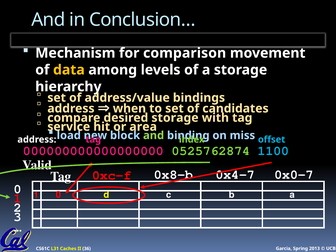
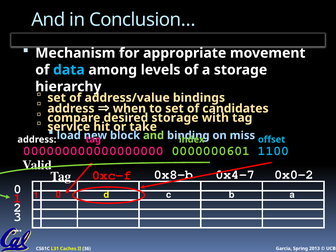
comparison: comparison -> appropriate
data colour: yellow -> light blue
area: area -> take
0525762874: 0525762874 -> 0000000601
0x0-7: 0x0-7 -> 0x0-2
